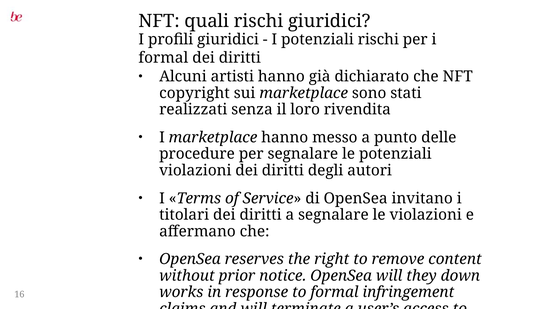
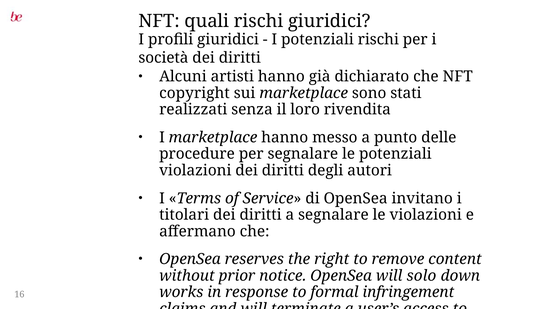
formal at (163, 58): formal -> società
they: they -> solo
